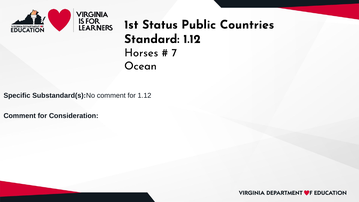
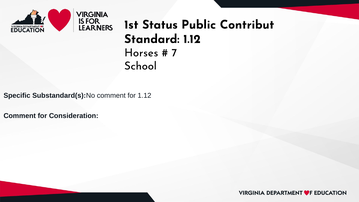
Countries: Countries -> Contribut
Ocean: Ocean -> School
